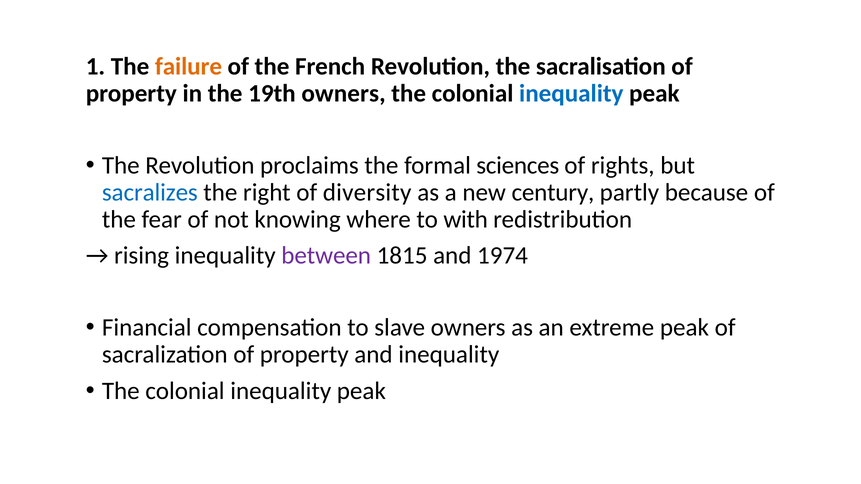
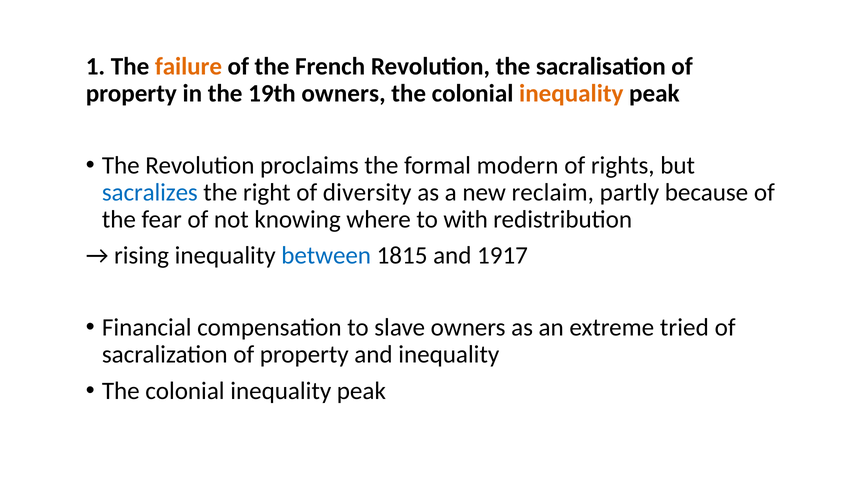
inequality at (571, 94) colour: blue -> orange
sciences: sciences -> modern
century: century -> reclaim
between colour: purple -> blue
1974: 1974 -> 1917
extreme peak: peak -> tried
